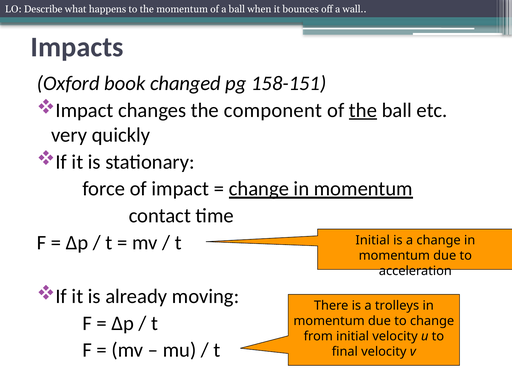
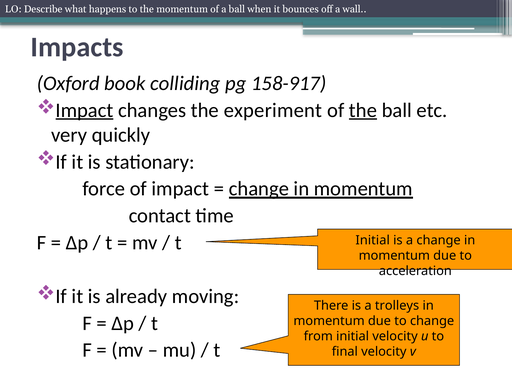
changed: changed -> colliding
158-151: 158-151 -> 158-917
Impact at (84, 110) underline: none -> present
component: component -> experiment
